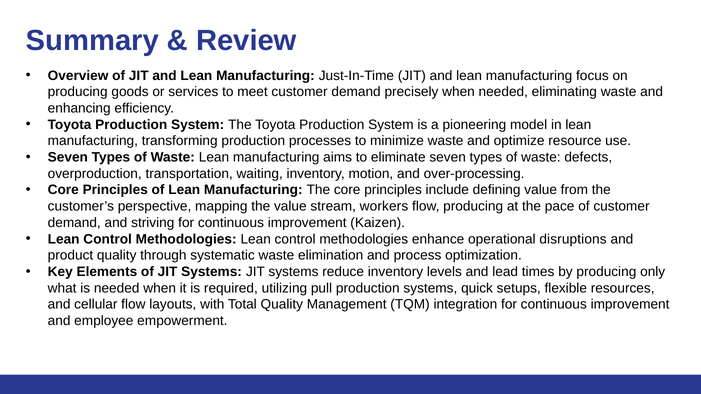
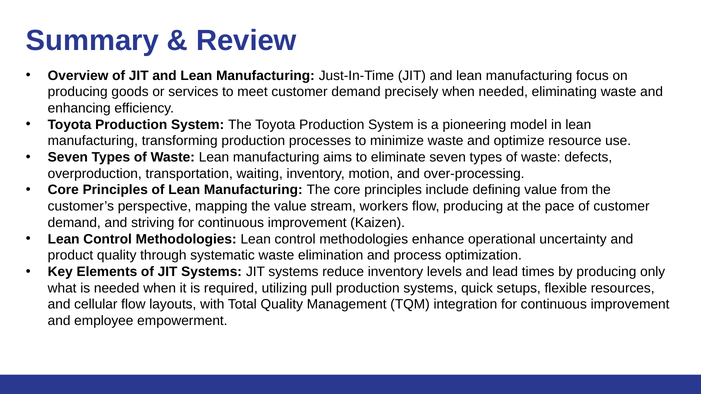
disruptions: disruptions -> uncertainty
